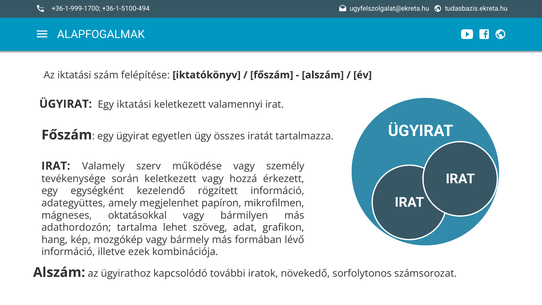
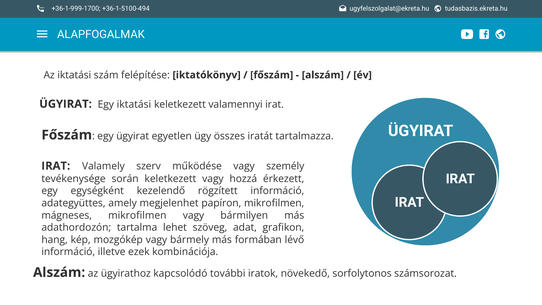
mágneses oktatásokkal: oktatásokkal -> mikrofilmen
